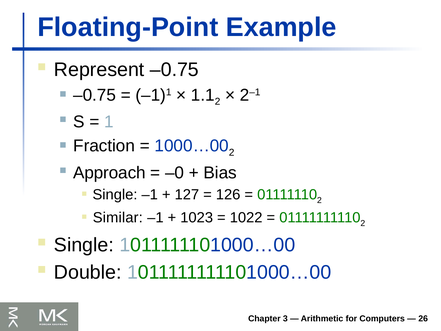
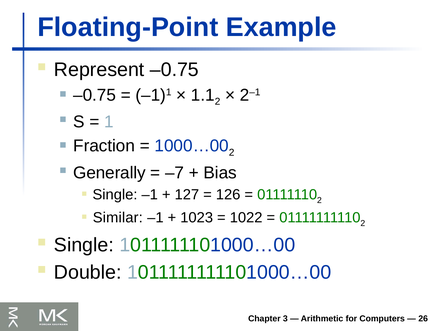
Approach: Approach -> Generally
–0: –0 -> –7
